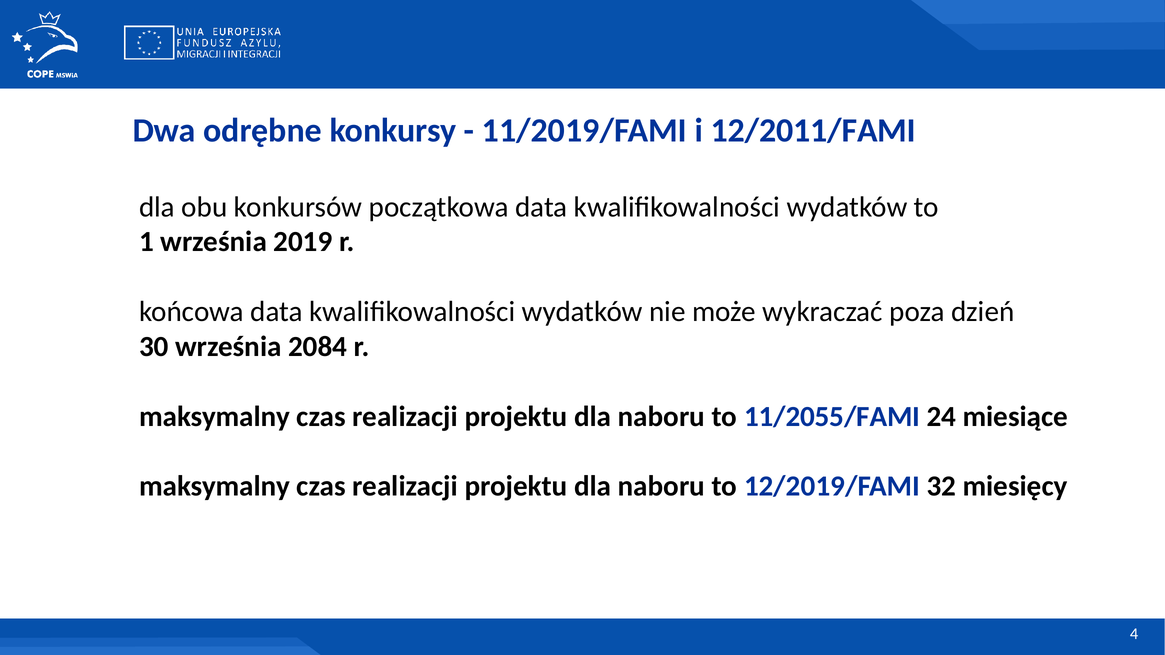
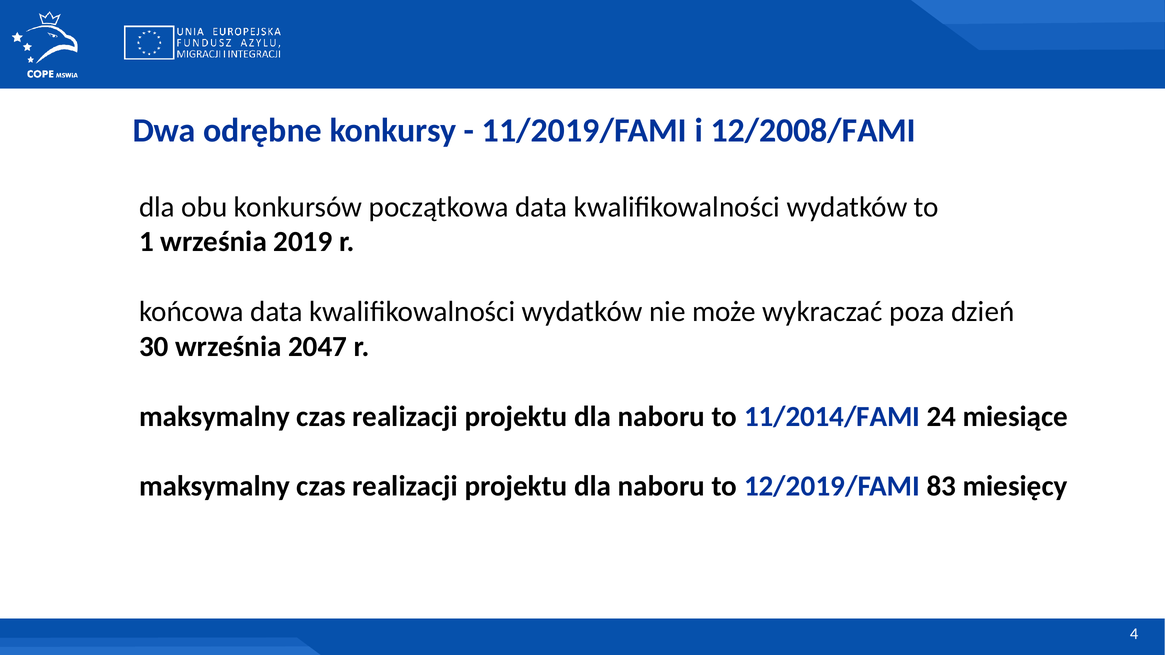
12/2011/FAMI: 12/2011/FAMI -> 12/2008/FAMI
2084: 2084 -> 2047
11/2055/FAMI: 11/2055/FAMI -> 11/2014/FAMI
32: 32 -> 83
